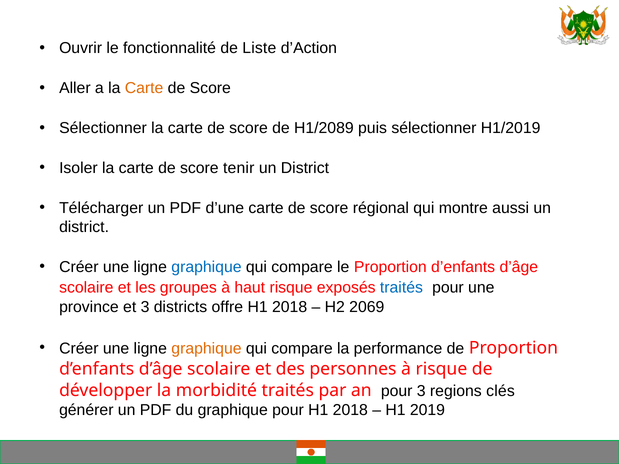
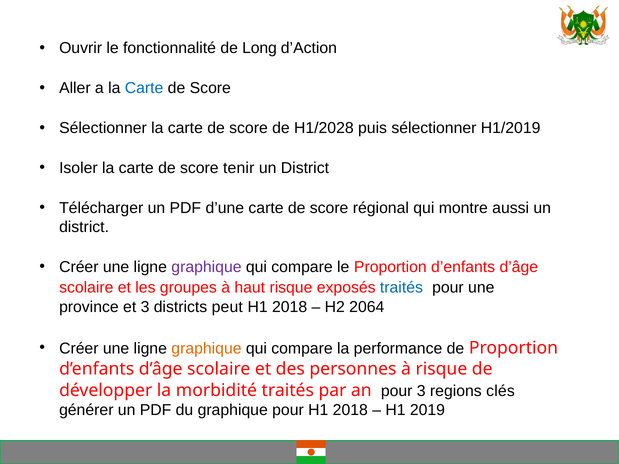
Liste: Liste -> Long
Carte at (144, 88) colour: orange -> blue
H1/2089: H1/2089 -> H1/2028
graphique at (206, 267) colour: blue -> purple
offre: offre -> peut
2069: 2069 -> 2064
